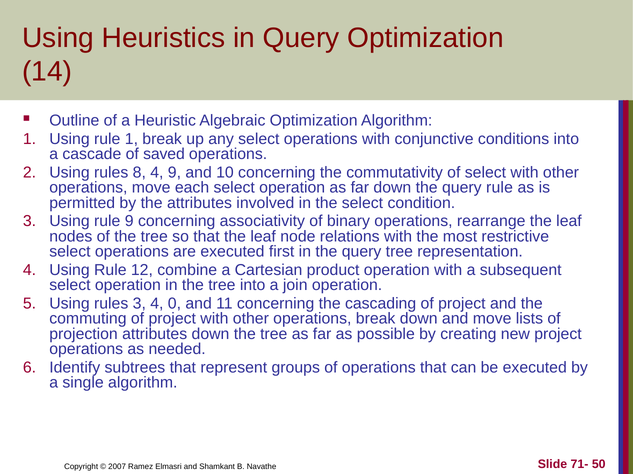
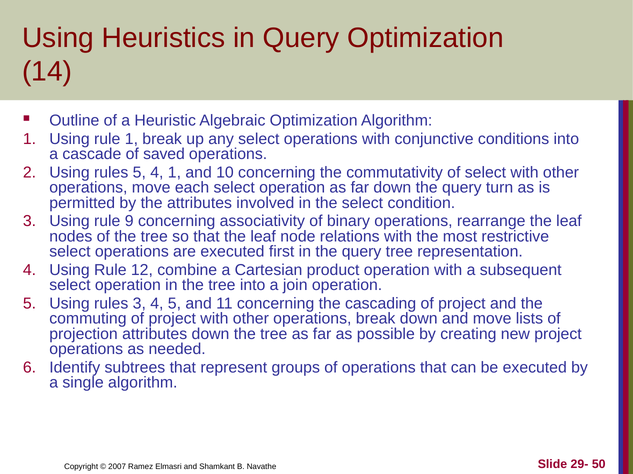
rules 8: 8 -> 5
4 9: 9 -> 1
query rule: rule -> turn
4 0: 0 -> 5
71-: 71- -> 29-
